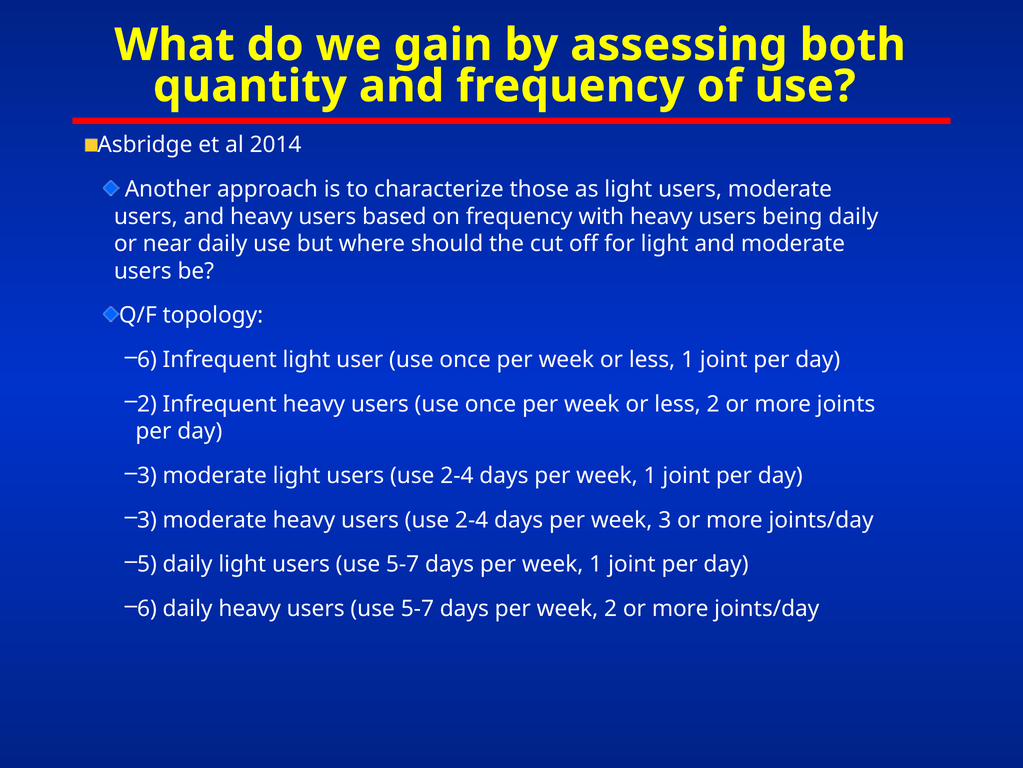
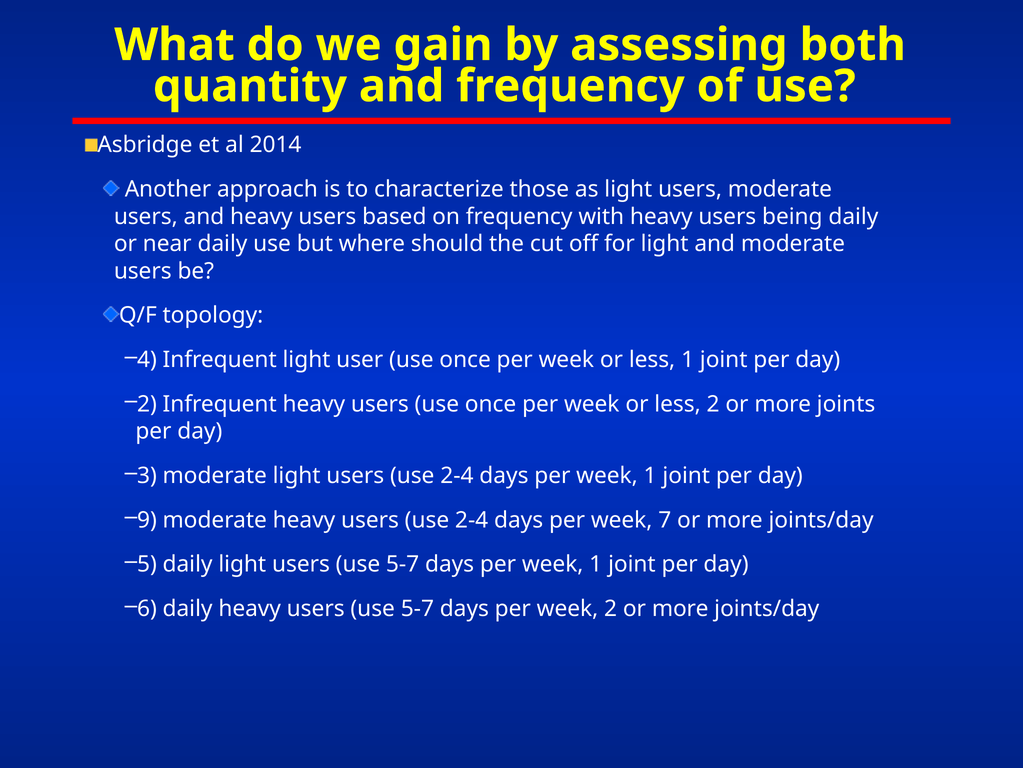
6 at (147, 359): 6 -> 4
3 at (147, 520): 3 -> 9
week 3: 3 -> 7
